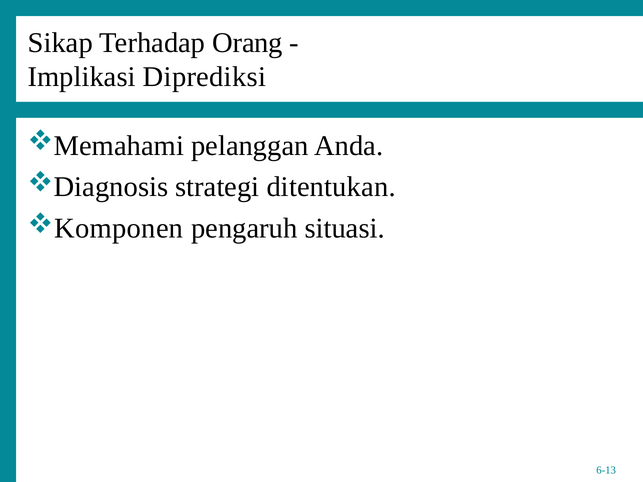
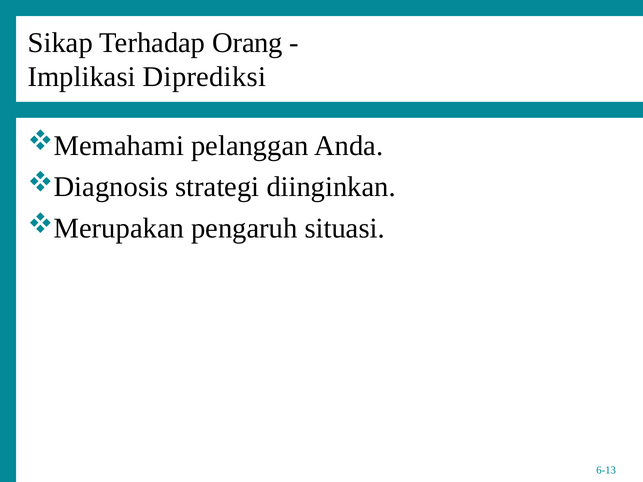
ditentukan: ditentukan -> diinginkan
Komponen: Komponen -> Merupakan
